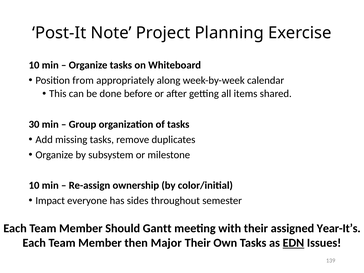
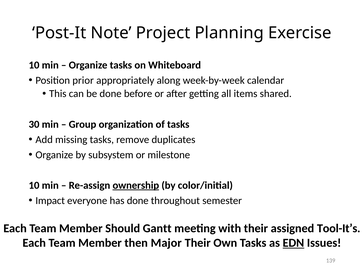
from: from -> prior
ownership underline: none -> present
has sides: sides -> done
Year-It’s: Year-It’s -> Tool-It’s
